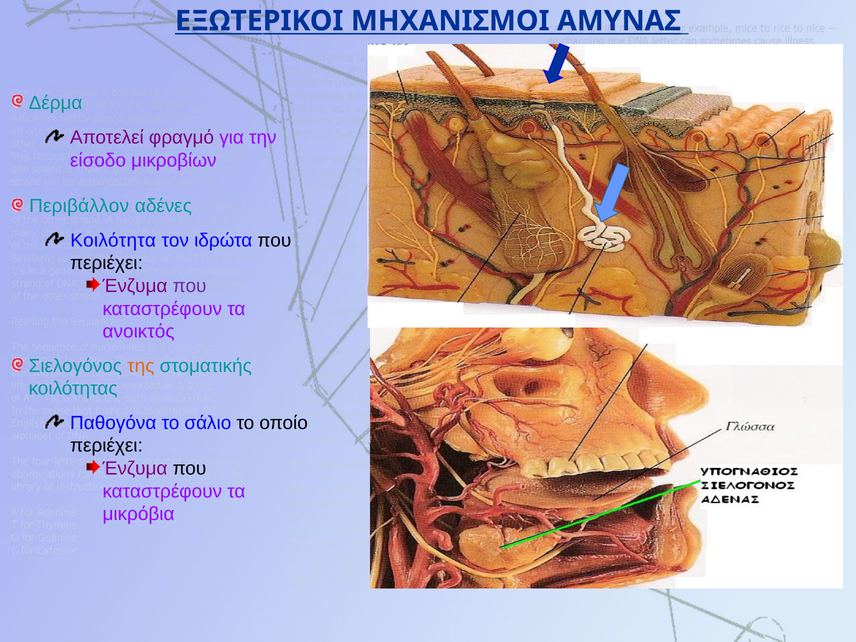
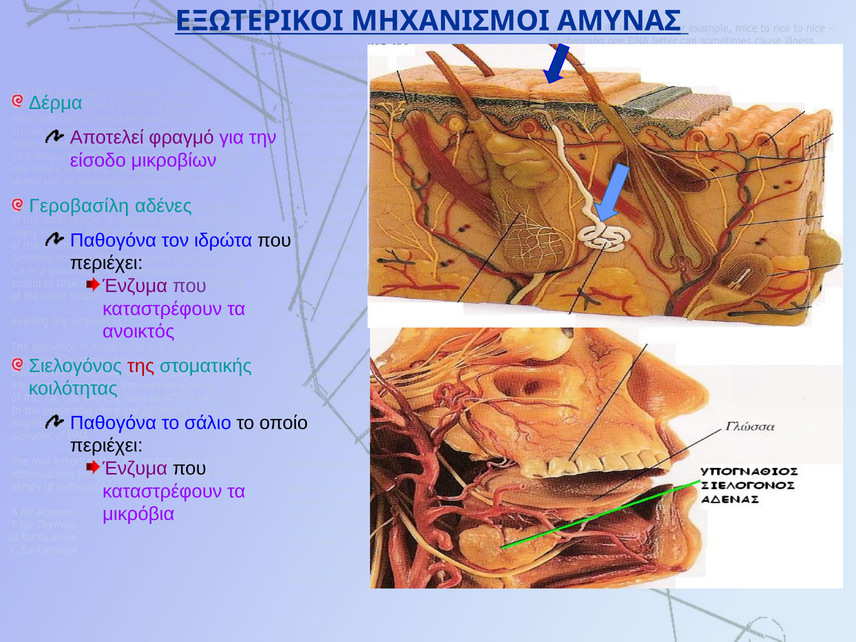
Περιβάλλον: Περιβάλλον -> Γεροβασίλη
Κοιλότητα at (113, 240): Κοιλότητα -> Παθογόνα
της colour: orange -> red
